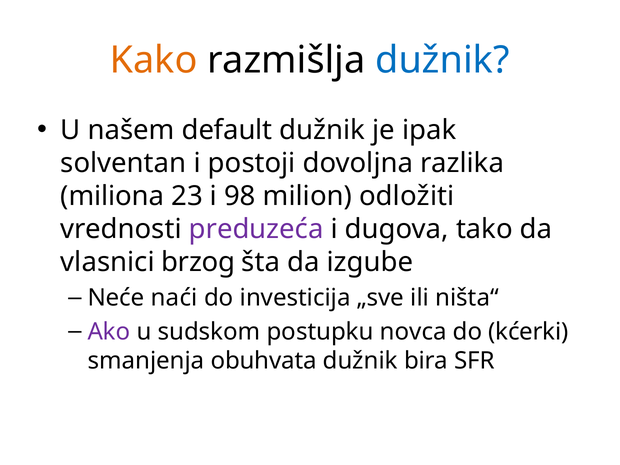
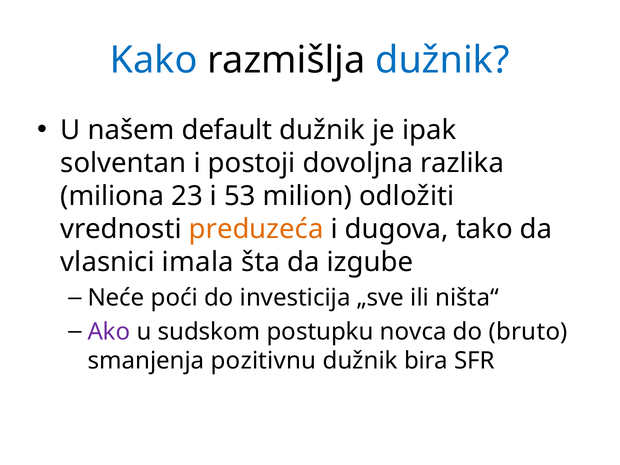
Kako colour: orange -> blue
98: 98 -> 53
preduzeća colour: purple -> orange
brzog: brzog -> imala
naći: naći -> poći
kćerki: kćerki -> bruto
obuhvata: obuhvata -> pozitivnu
